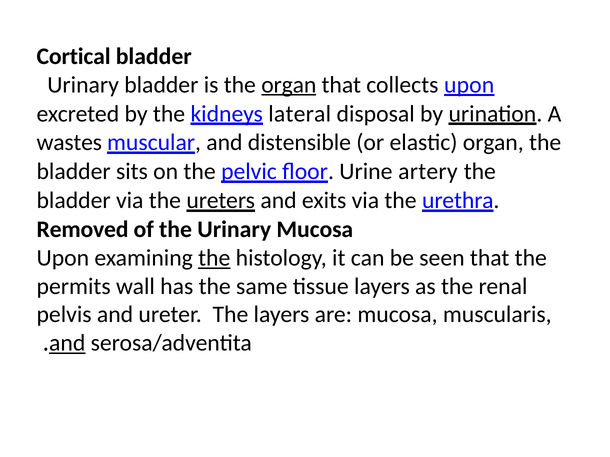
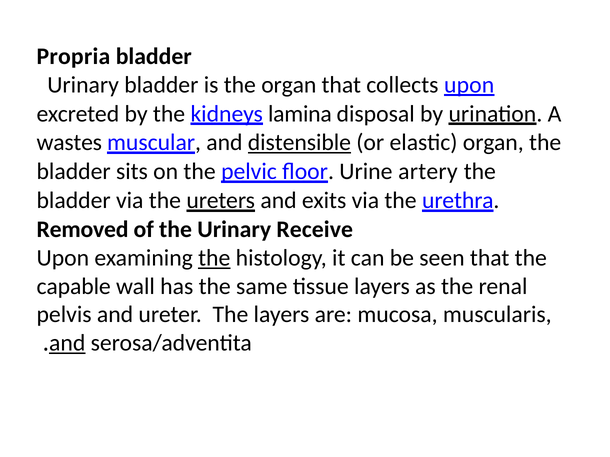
Cortical: Cortical -> Propria
organ at (289, 85) underline: present -> none
lateral: lateral -> lamina
distensible underline: none -> present
Urinary Mucosa: Mucosa -> Receive
permits: permits -> capable
